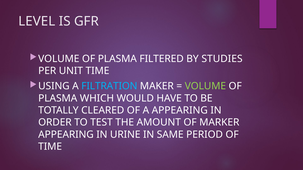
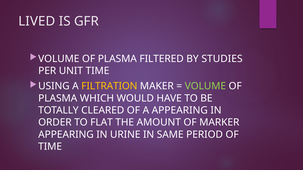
LEVEL: LEVEL -> LIVED
FILTRATION colour: light blue -> yellow
TEST: TEST -> FLAT
